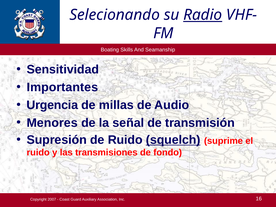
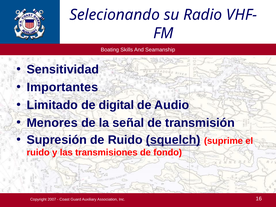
Radio underline: present -> none
Urgencia: Urgencia -> Limitado
millas: millas -> digital
